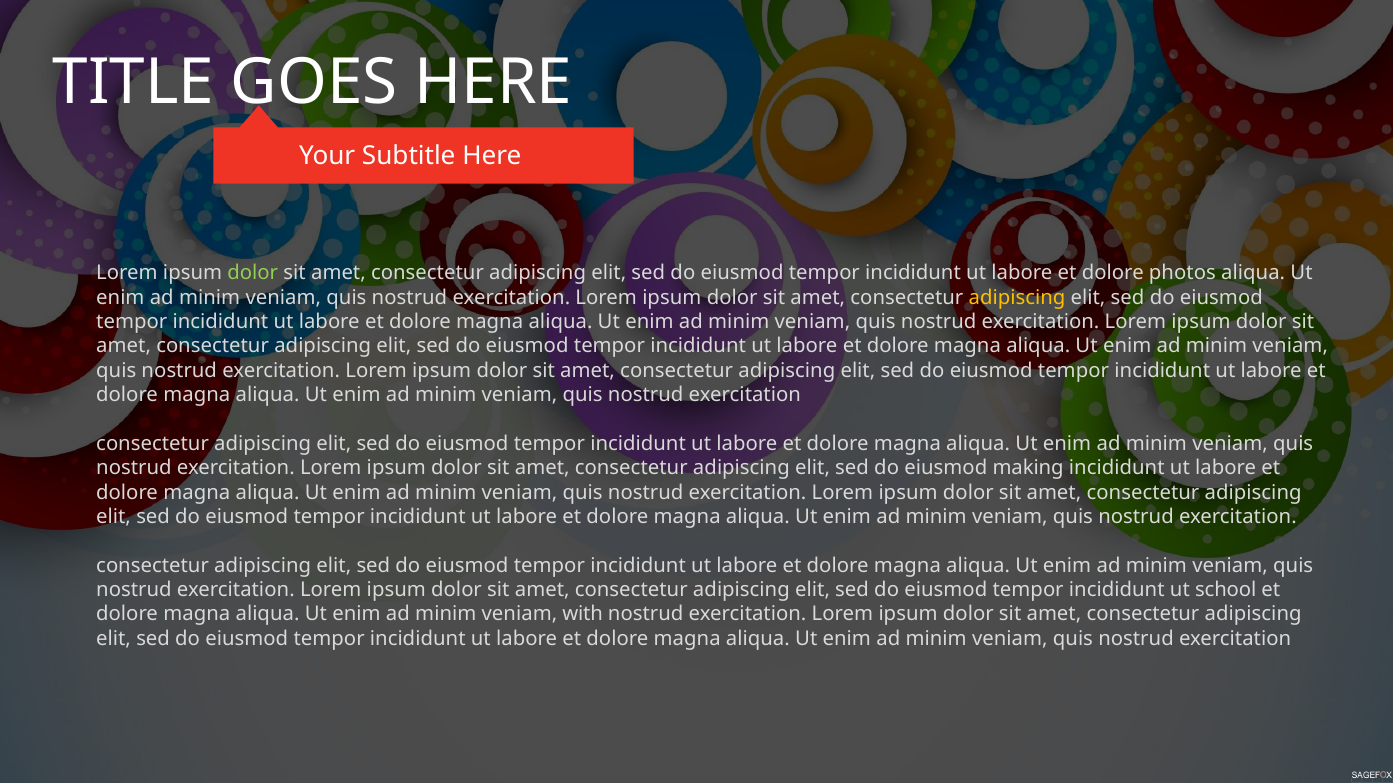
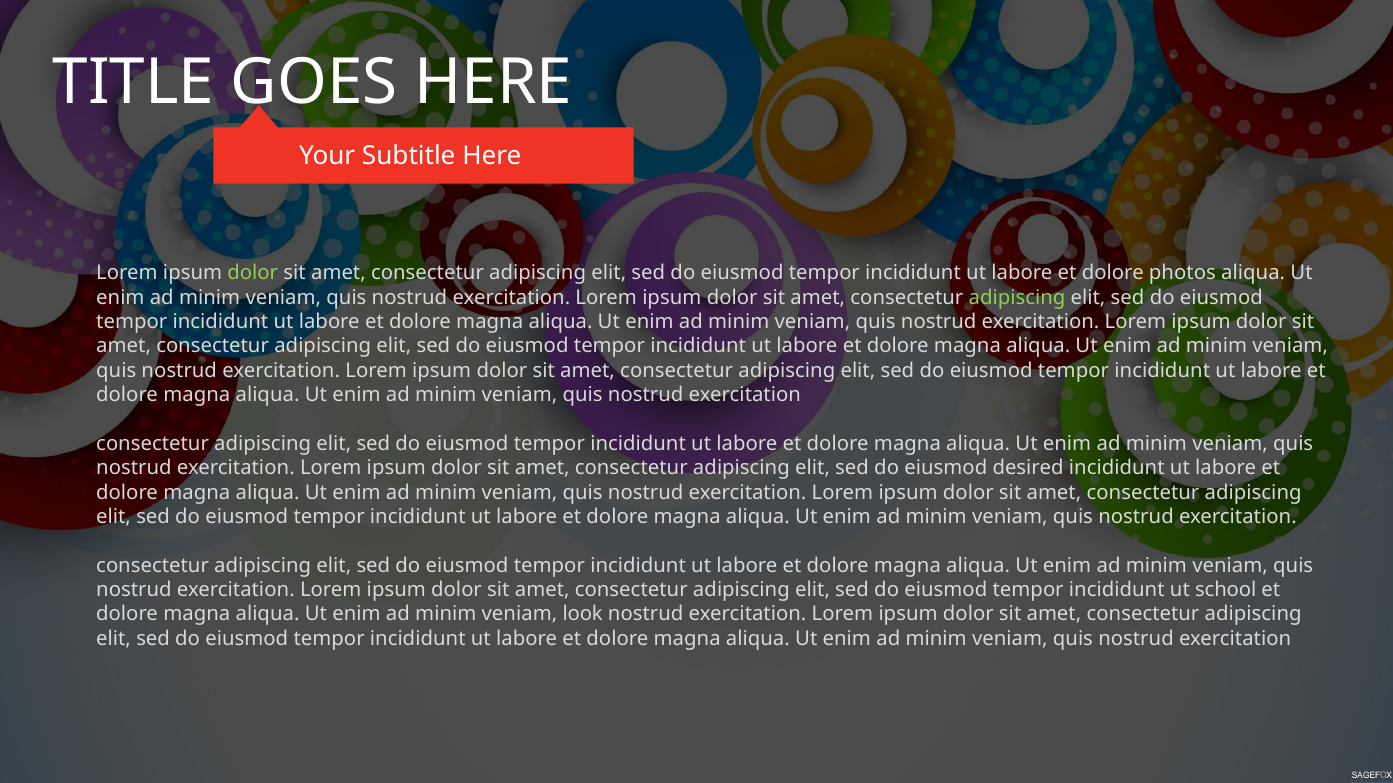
adipiscing at (1017, 298) colour: yellow -> light green
making: making -> desired
with: with -> look
